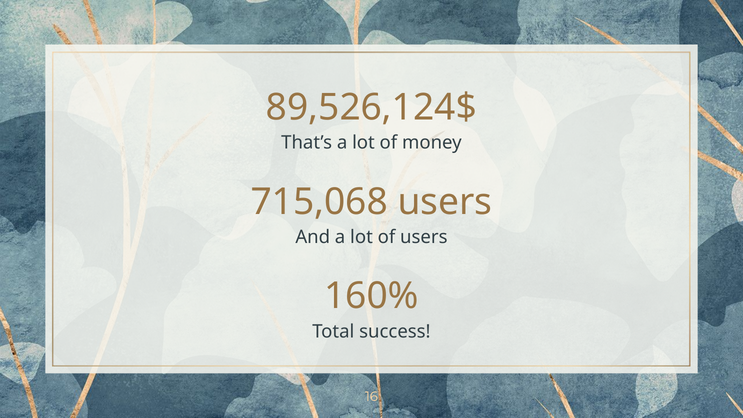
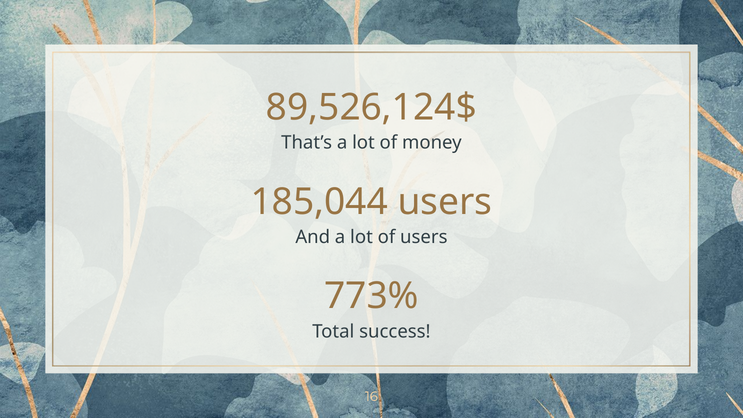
715,068: 715,068 -> 185,044
160%: 160% -> 773%
